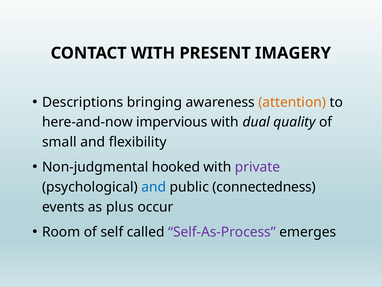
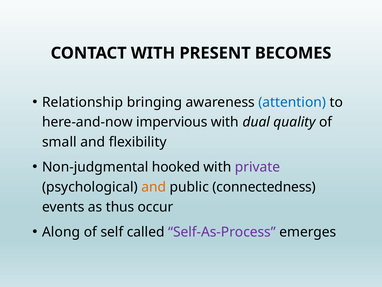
IMAGERY: IMAGERY -> BECOMES
Descriptions: Descriptions -> Relationship
attention colour: orange -> blue
and at (154, 187) colour: blue -> orange
plus: plus -> thus
Room: Room -> Along
